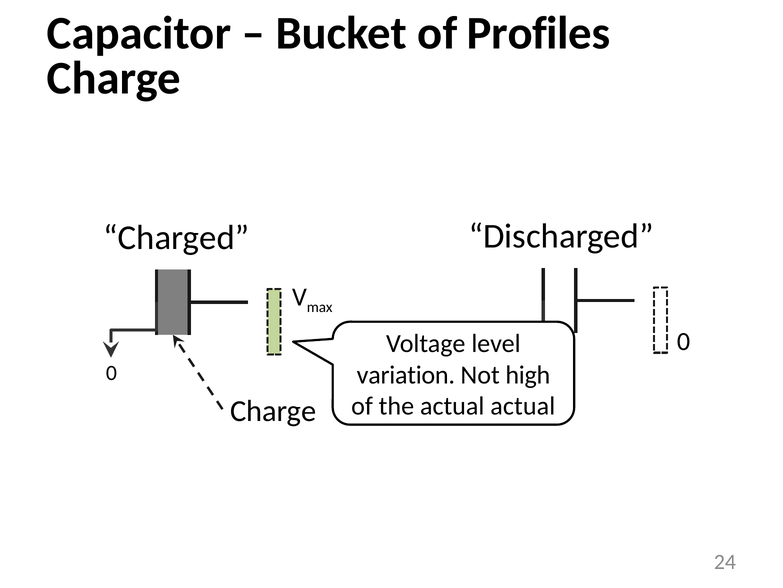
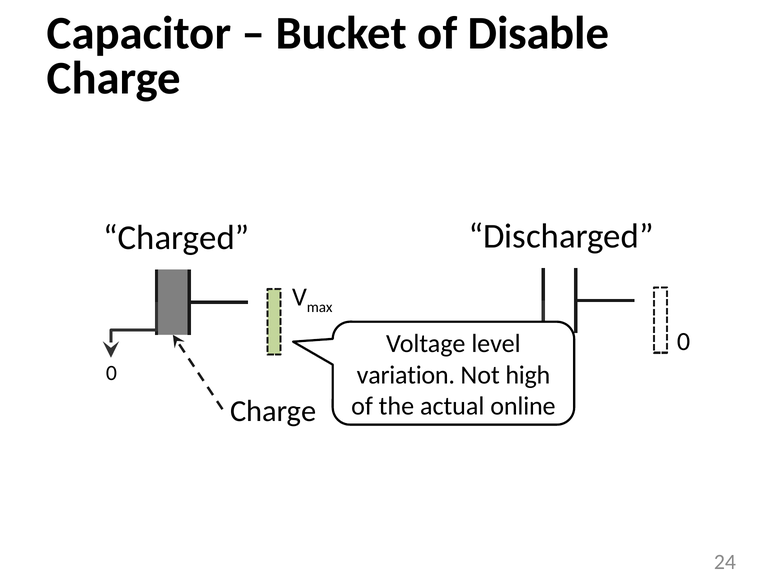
Profiles: Profiles -> Disable
actual actual: actual -> online
